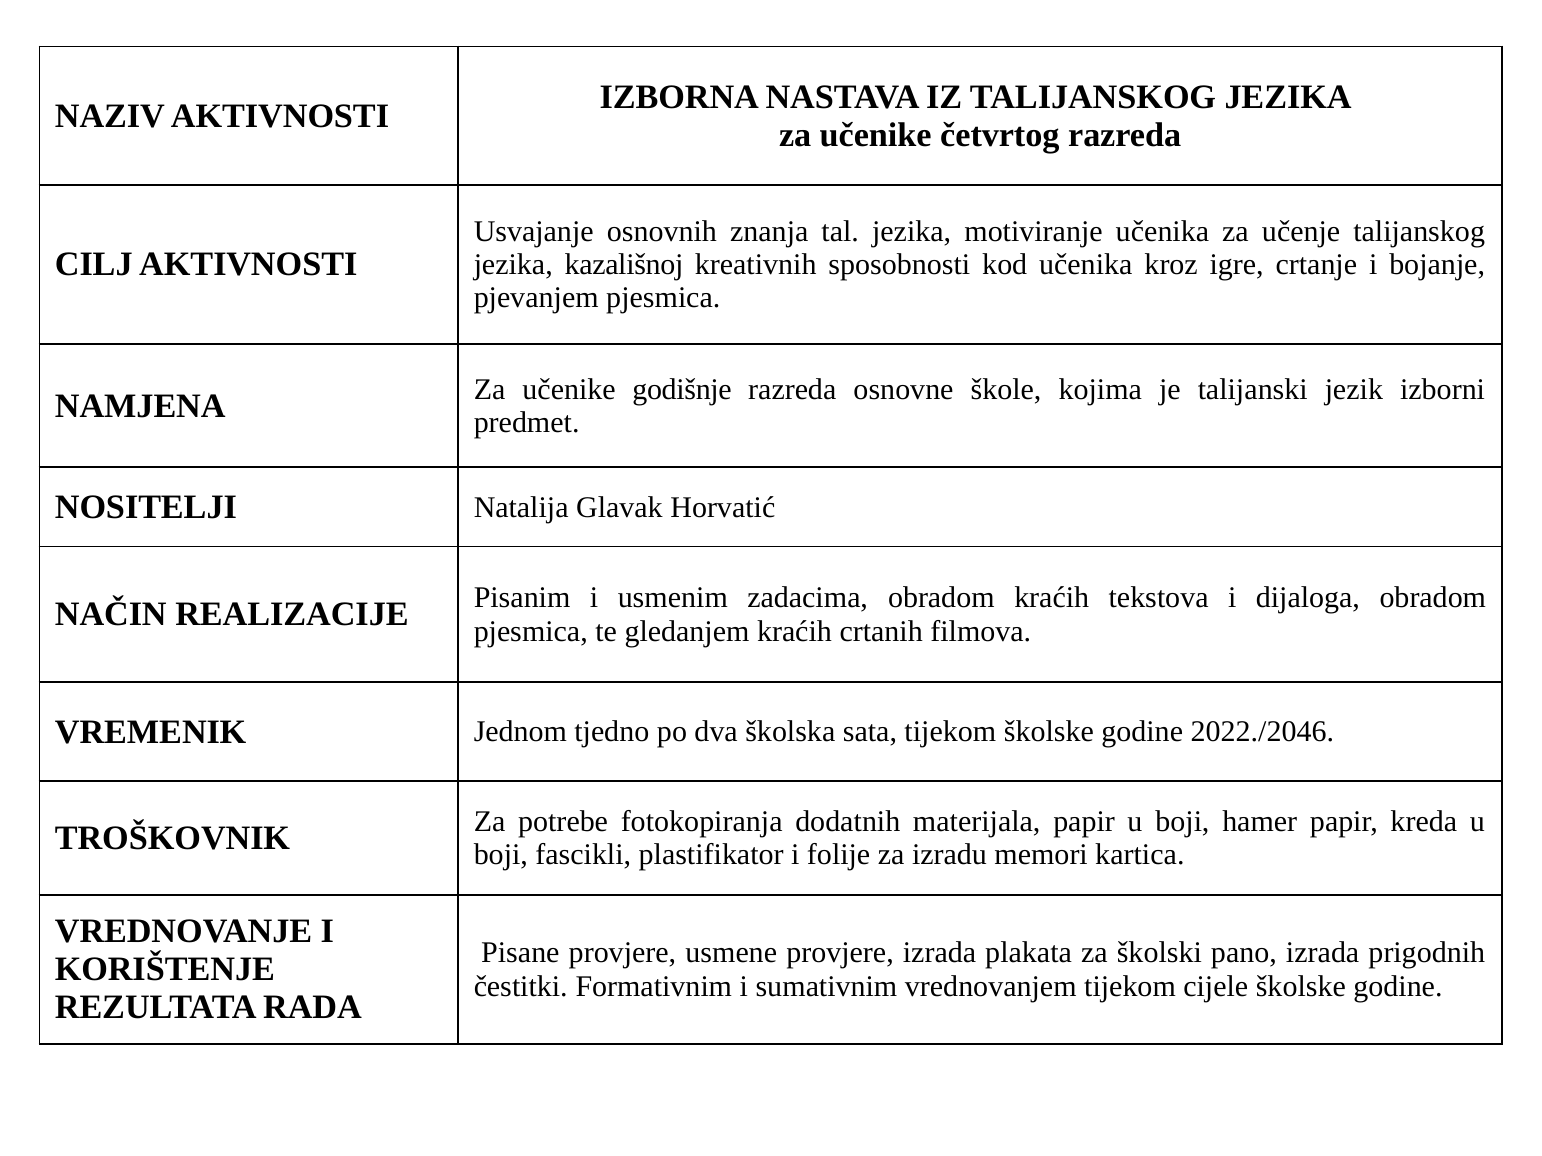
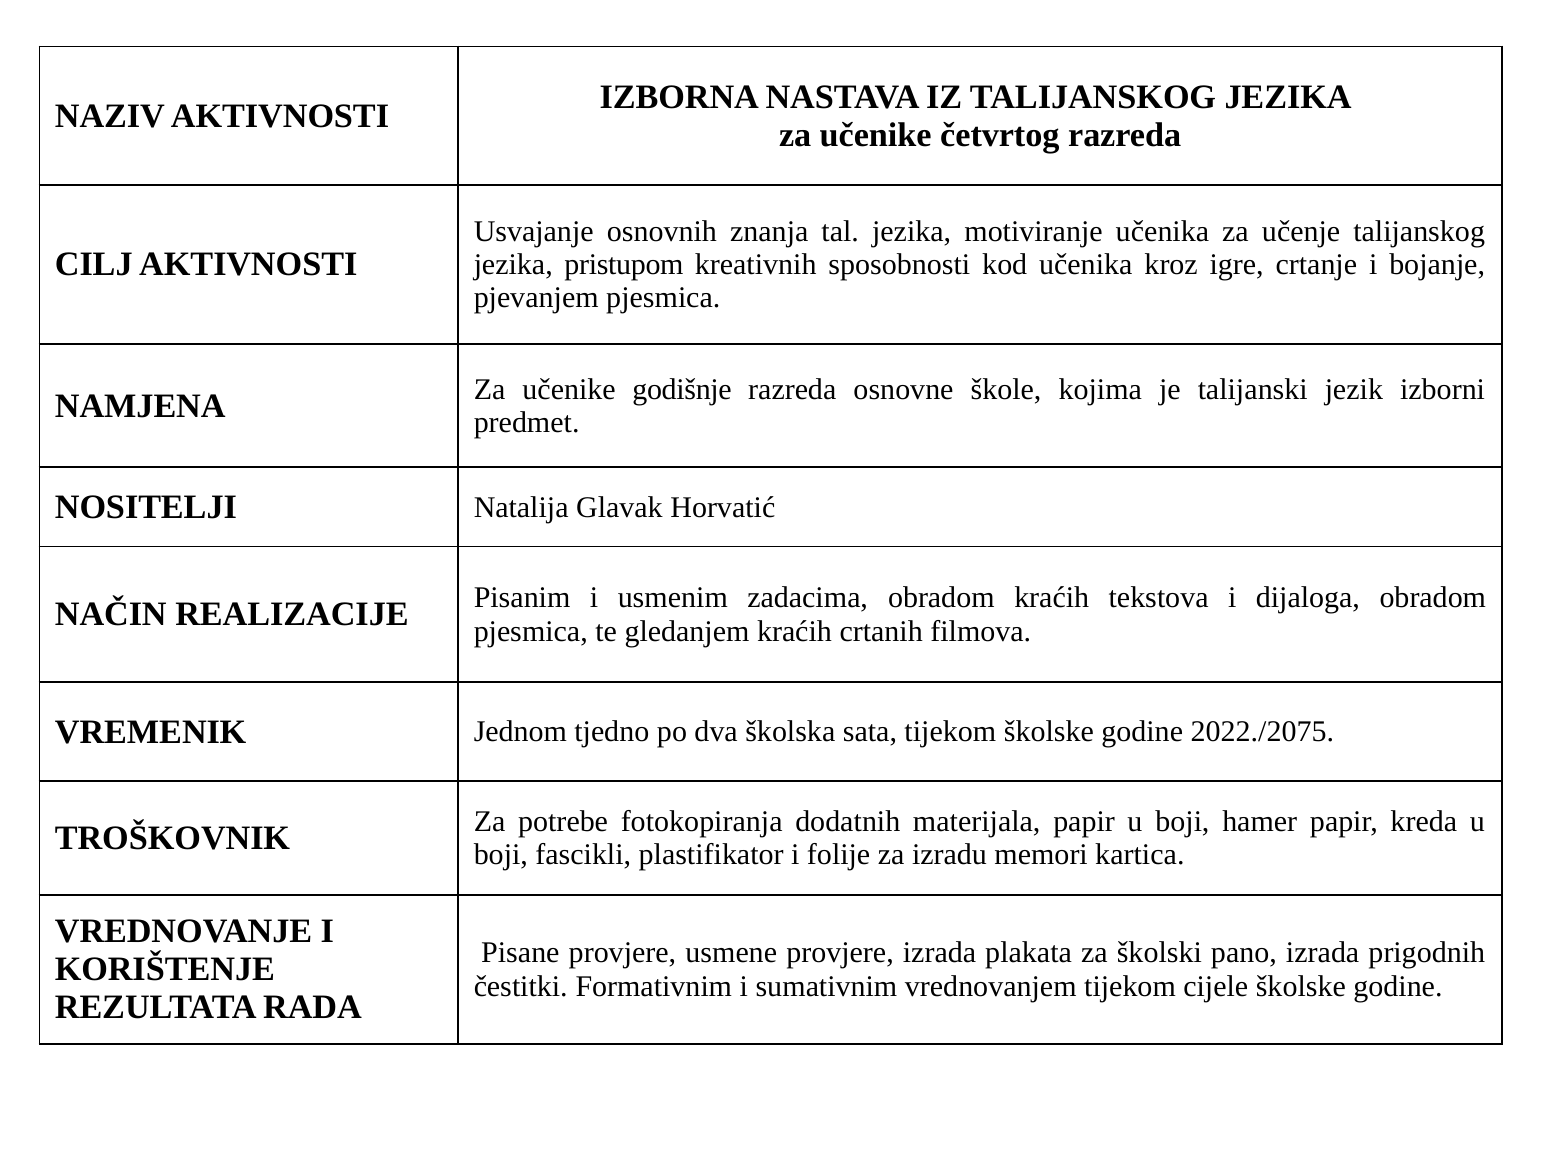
kazališnoj: kazališnoj -> pristupom
2022./2046: 2022./2046 -> 2022./2075
